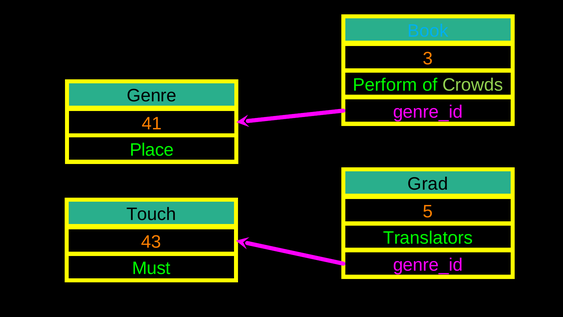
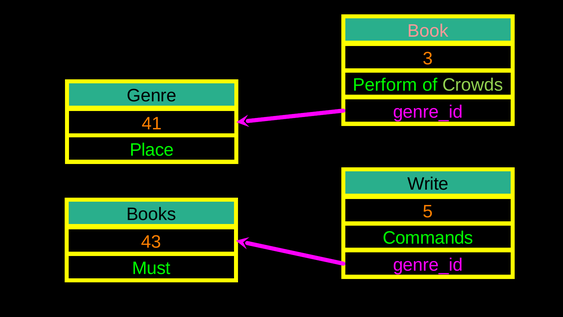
Book colour: light blue -> pink
Grad: Grad -> Write
Touch: Touch -> Books
Translators: Translators -> Commands
